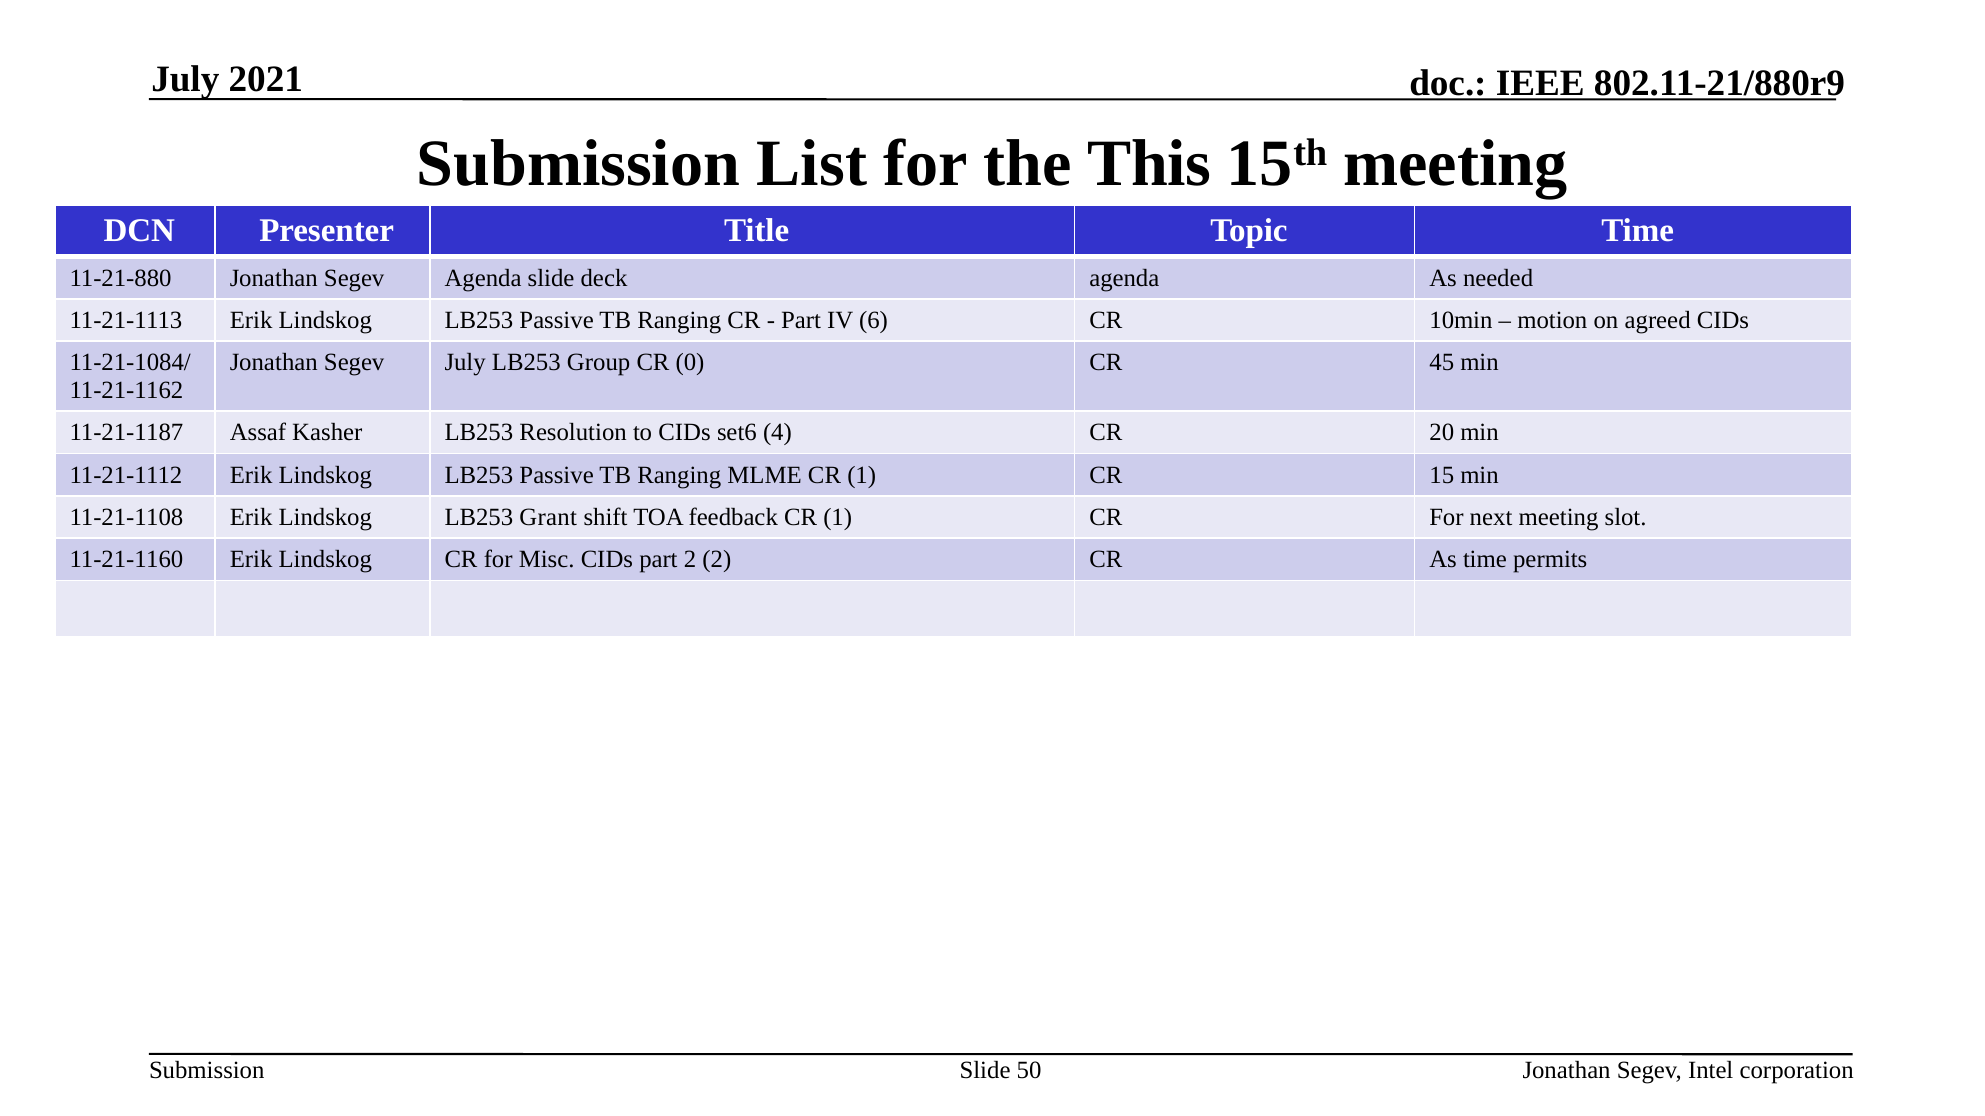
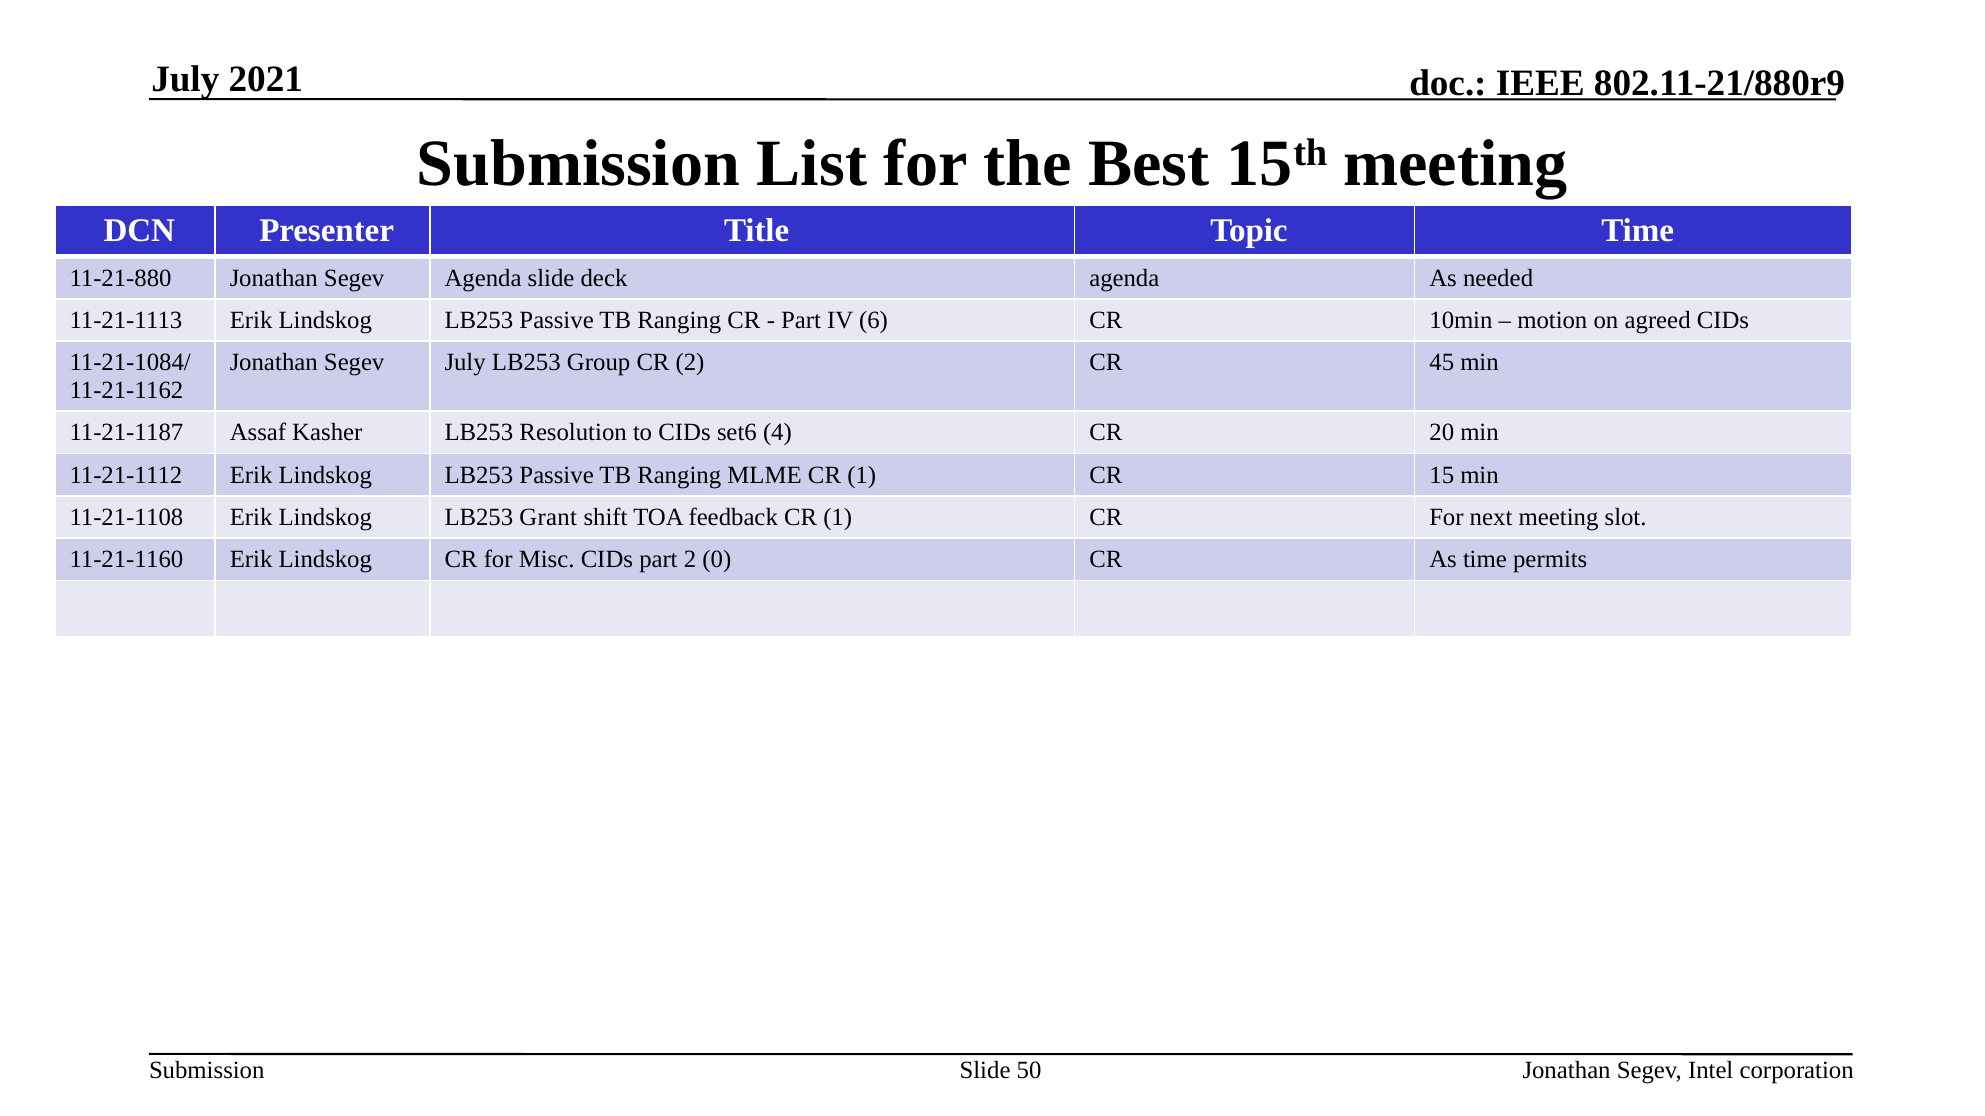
This: This -> Best
CR 0: 0 -> 2
2 2: 2 -> 0
